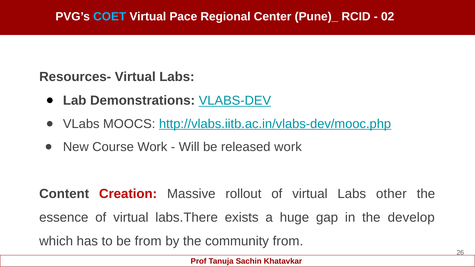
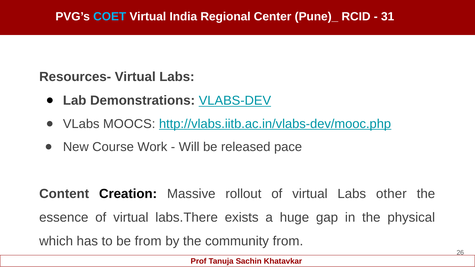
Pace: Pace -> India
02: 02 -> 31
released work: work -> pace
Creation colour: red -> black
develop: develop -> physical
